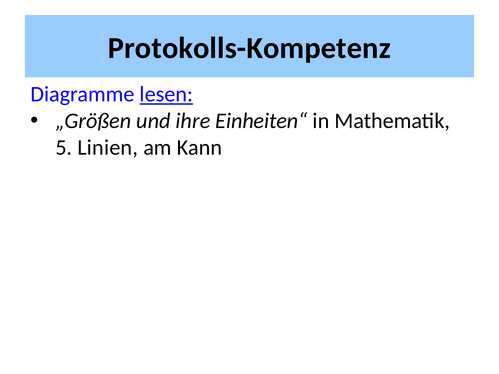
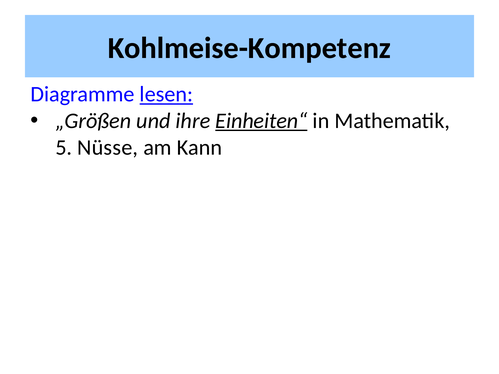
Protokolls-Kompetenz: Protokolls-Kompetenz -> Kohlmeise-Kompetenz
Einheiten“ underline: none -> present
Linien: Linien -> Nüsse
